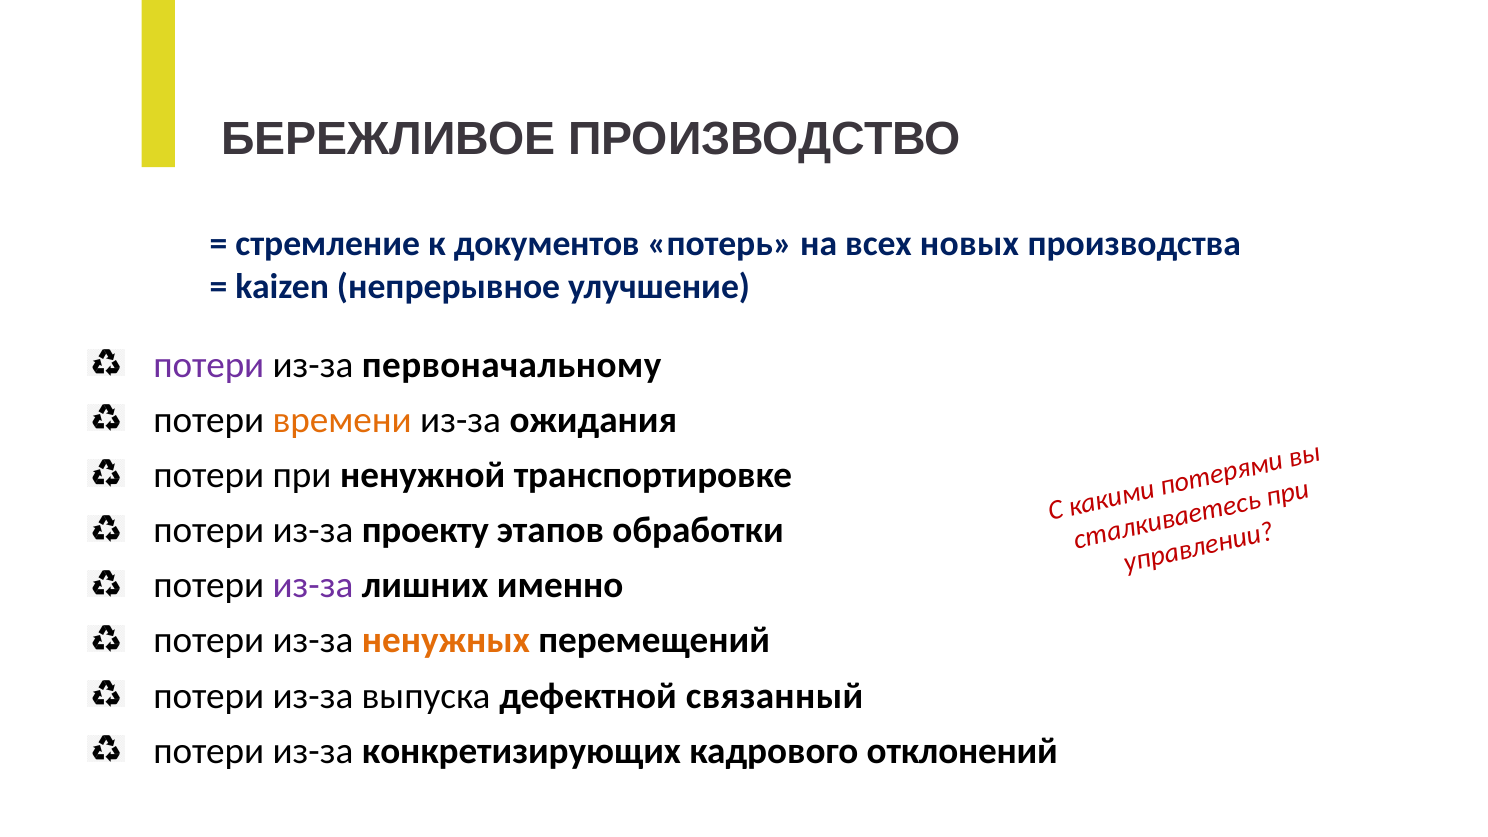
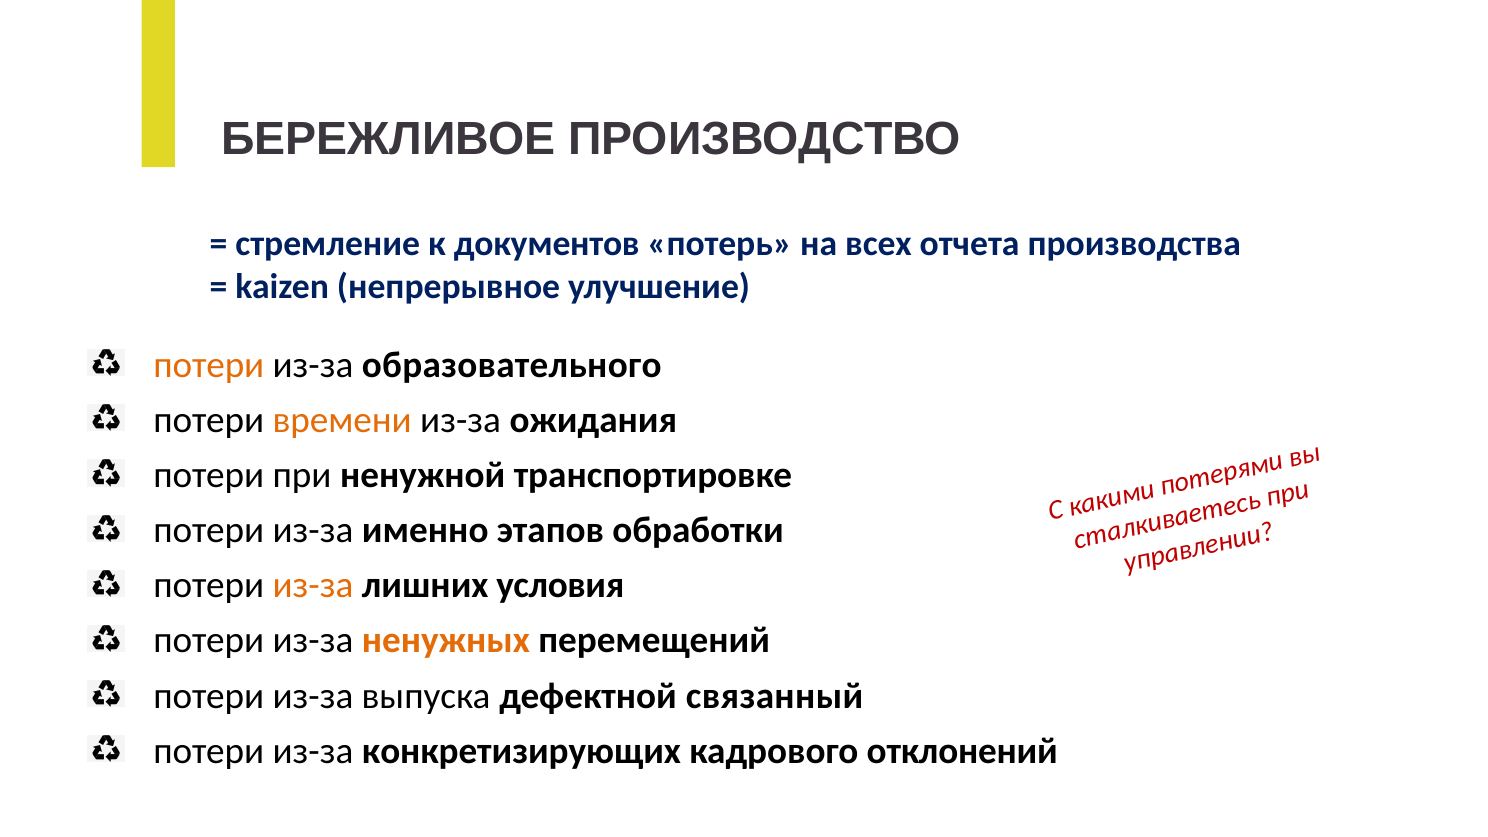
новых: новых -> отчета
потери at (209, 366) colour: purple -> orange
первоначальному: первоначальному -> образовательного
проекту: проекту -> именно
из-за at (313, 586) colour: purple -> orange
именно: именно -> условия
